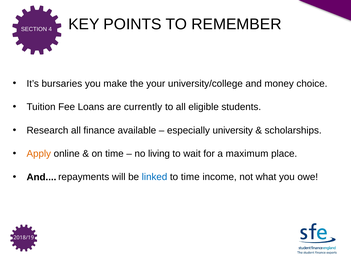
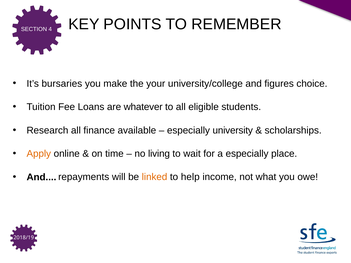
money: money -> figures
currently: currently -> whatever
a maximum: maximum -> especially
linked colour: blue -> orange
to time: time -> help
